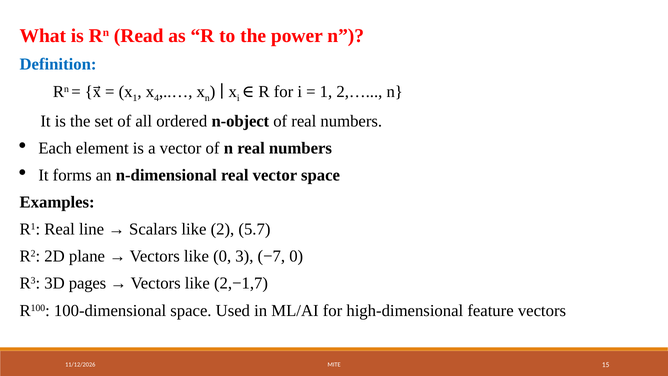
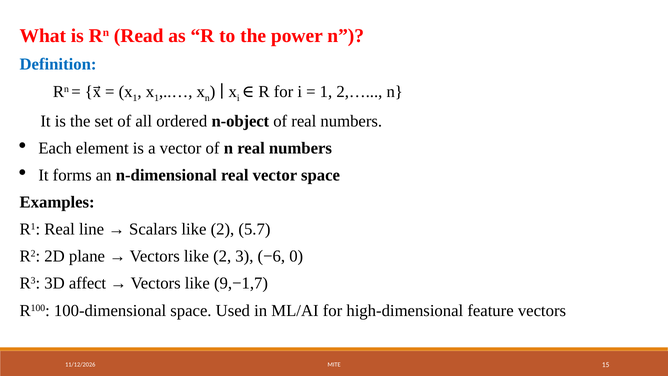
4 at (157, 98): 4 -> 1
Vectors like 0: 0 -> 2
−7: −7 -> −6
pages: pages -> affect
2,−1,7: 2,−1,7 -> 9,−1,7
